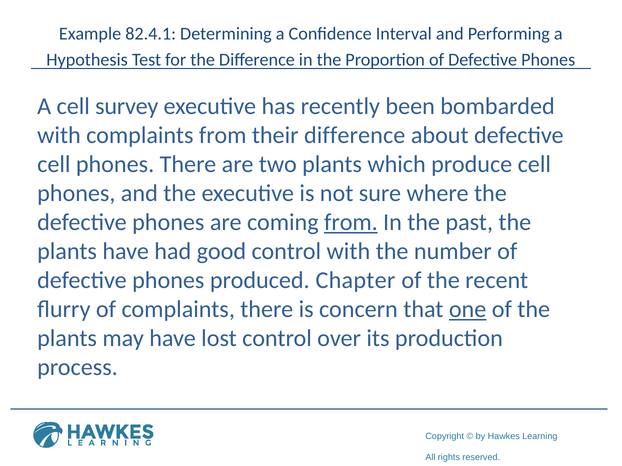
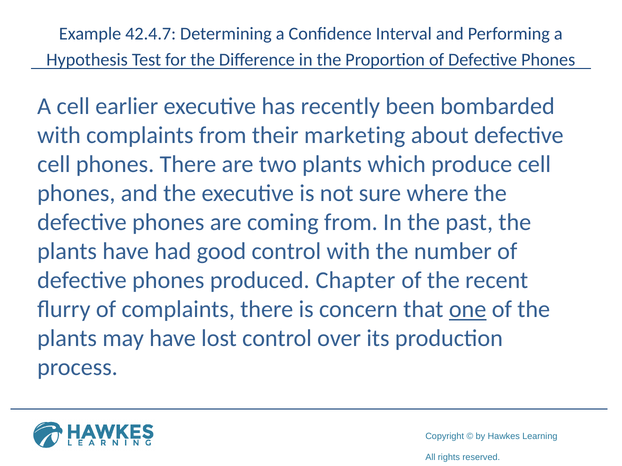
82.4.1: 82.4.1 -> 42.4.7
survey: survey -> earlier
their difference: difference -> marketing
from at (351, 223) underline: present -> none
